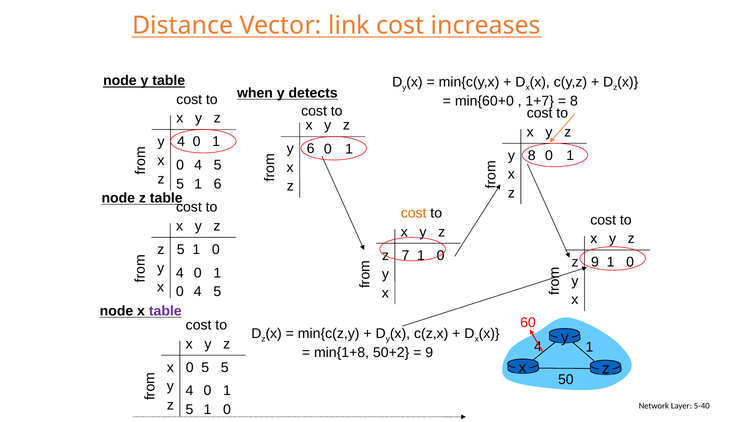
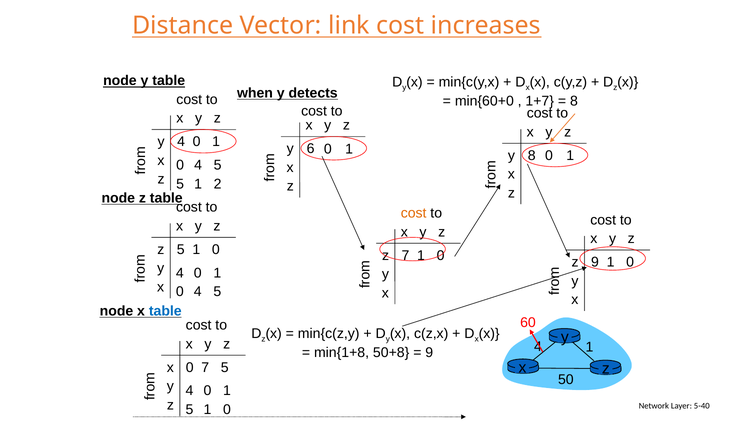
1 6: 6 -> 2
table at (165, 311) colour: purple -> blue
50+2: 50+2 -> 50+8
0 5: 5 -> 7
